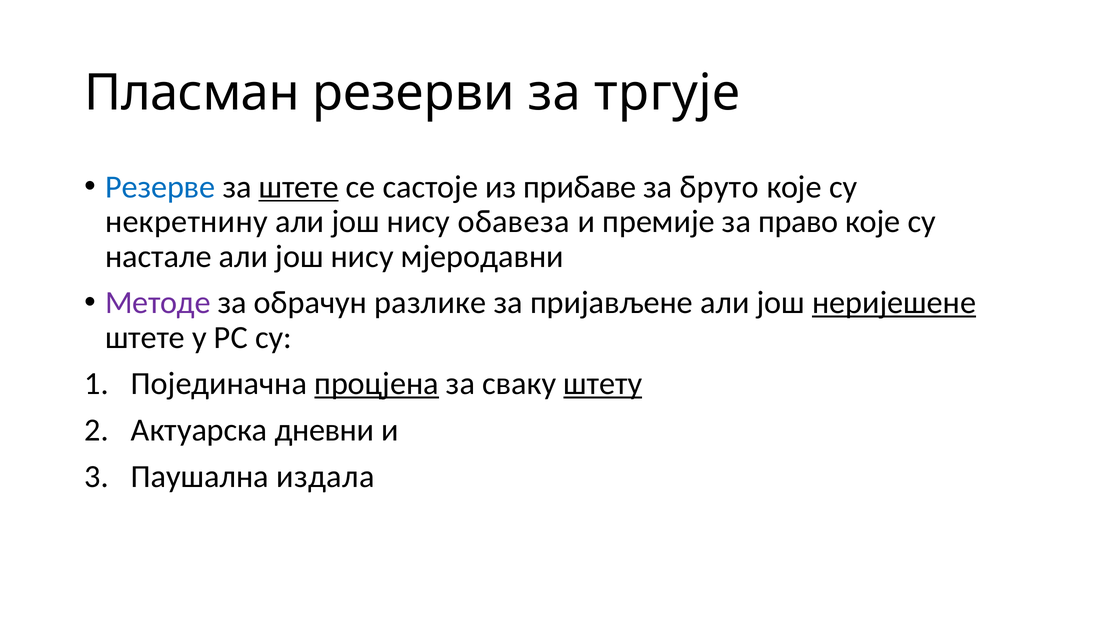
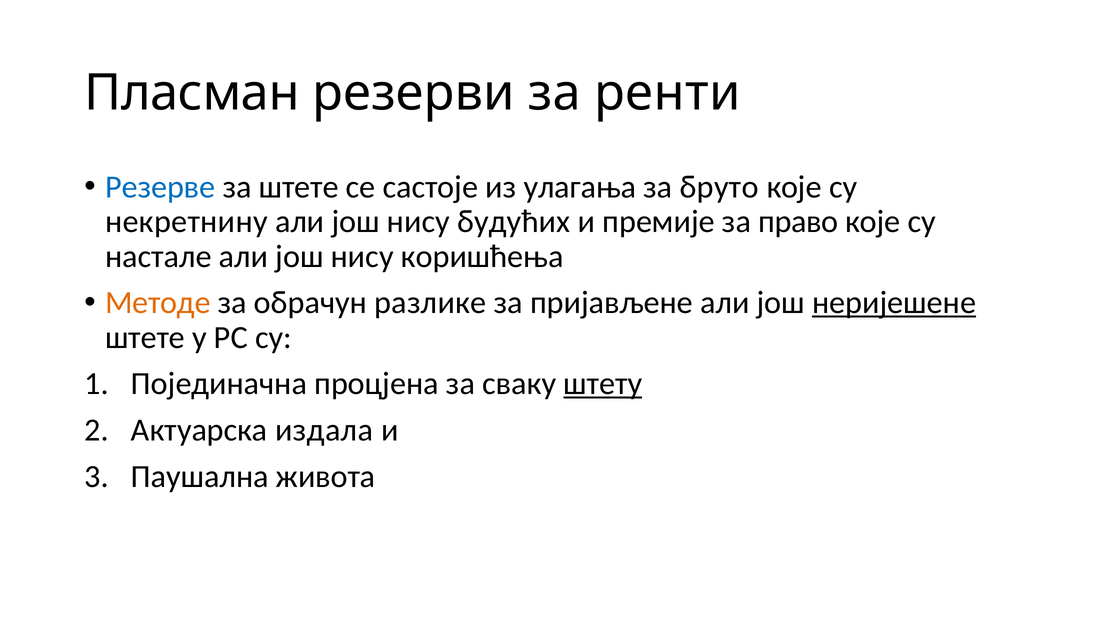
тргује: тргује -> ренти
штете at (299, 187) underline: present -> none
прибаве: прибаве -> улагања
обавеза: обавеза -> будућих
мјеродавни: мјеродавни -> коришћења
Методе colour: purple -> orange
процјена underline: present -> none
дневни: дневни -> издала
издала: издала -> живота
